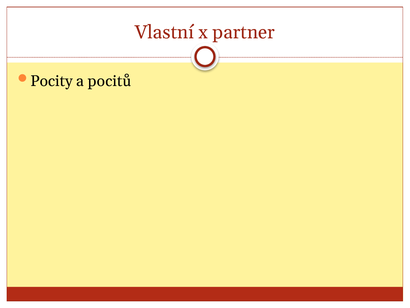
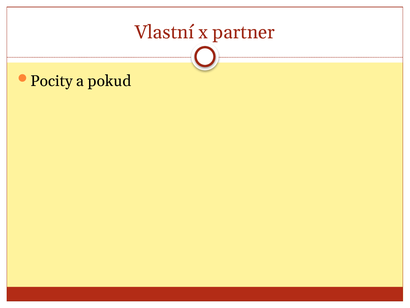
pocitů: pocitů -> pokud
